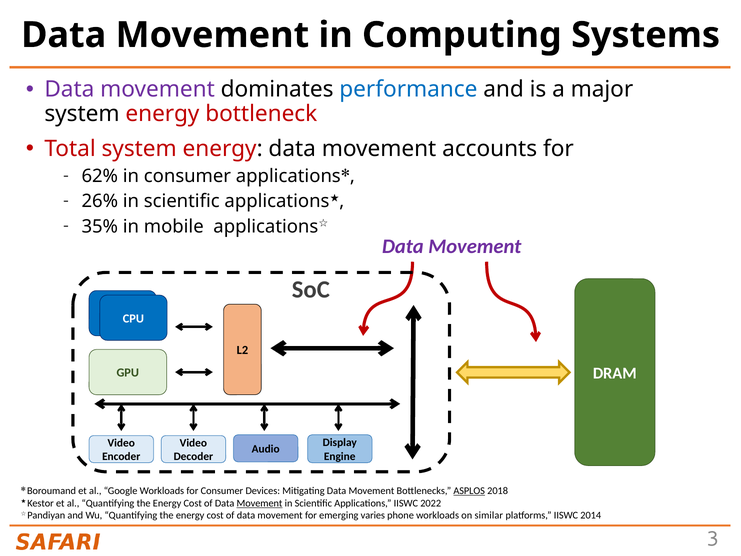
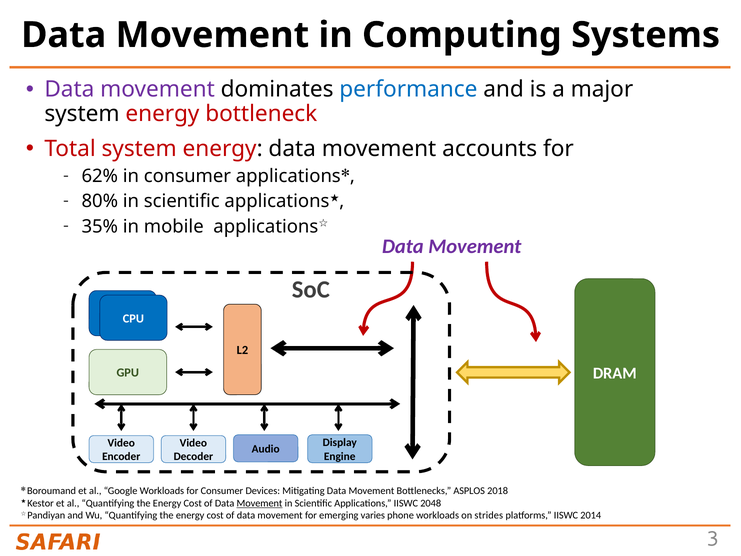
26%: 26% -> 80%
ASPLOS underline: present -> none
2022: 2022 -> 2048
similar: similar -> strides
